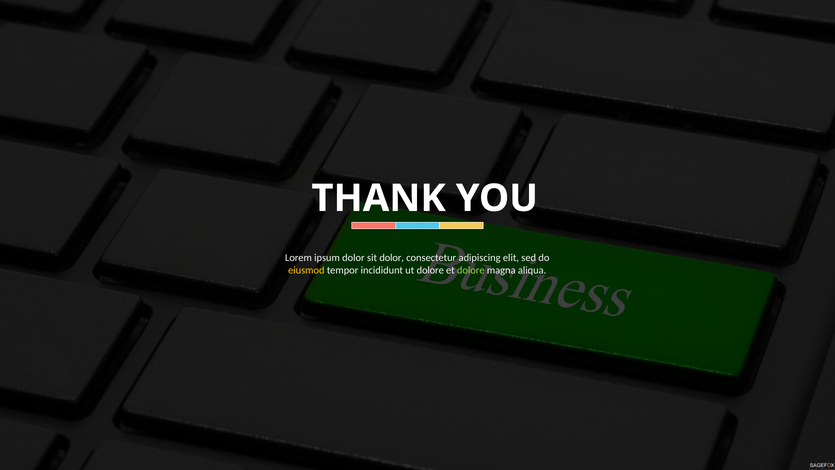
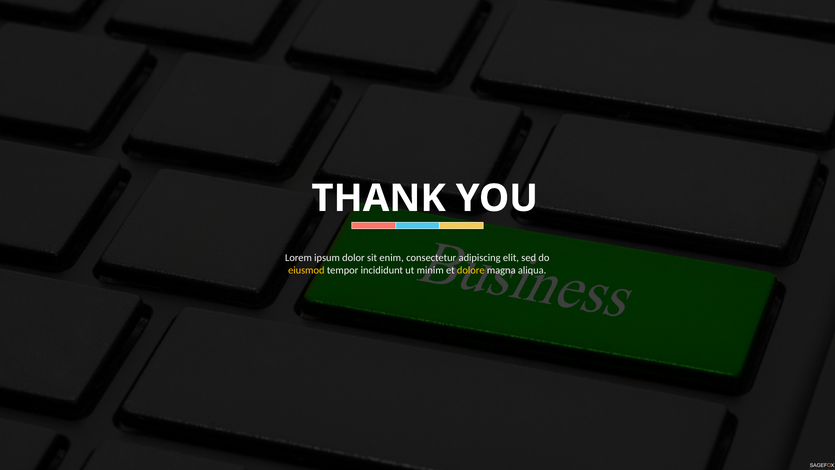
sit dolor: dolor -> enim
ut dolore: dolore -> minim
dolore at (471, 270) colour: light green -> yellow
